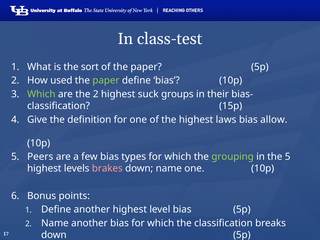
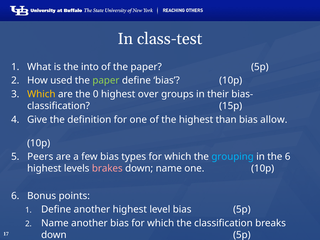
sort: sort -> into
Which at (41, 94) colour: light green -> yellow
the 2: 2 -> 0
suck: suck -> over
laws: laws -> than
grouping colour: light green -> light blue
the 5: 5 -> 6
